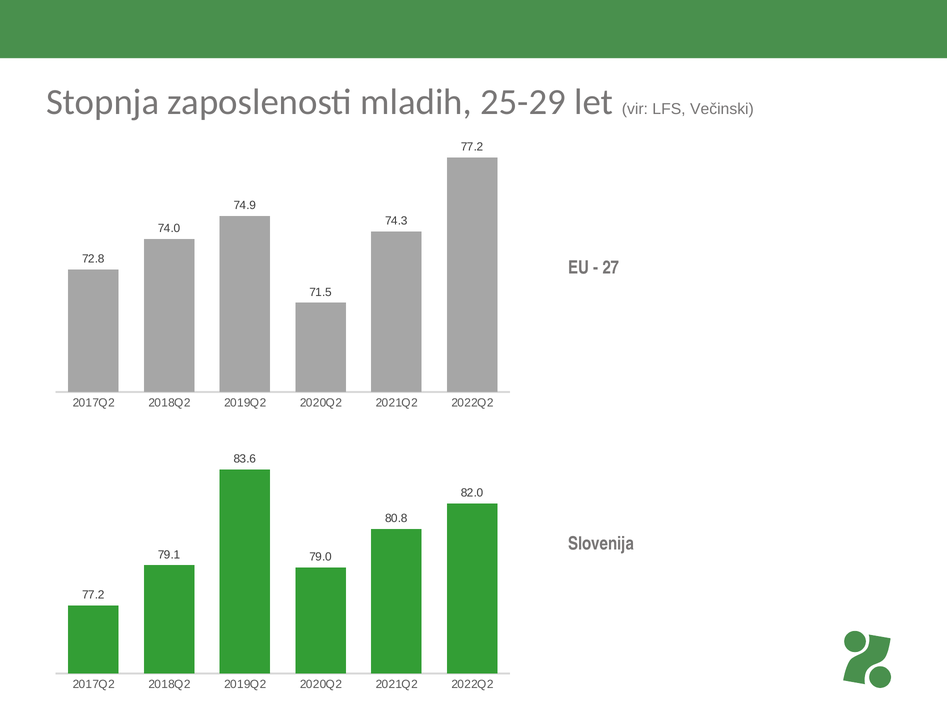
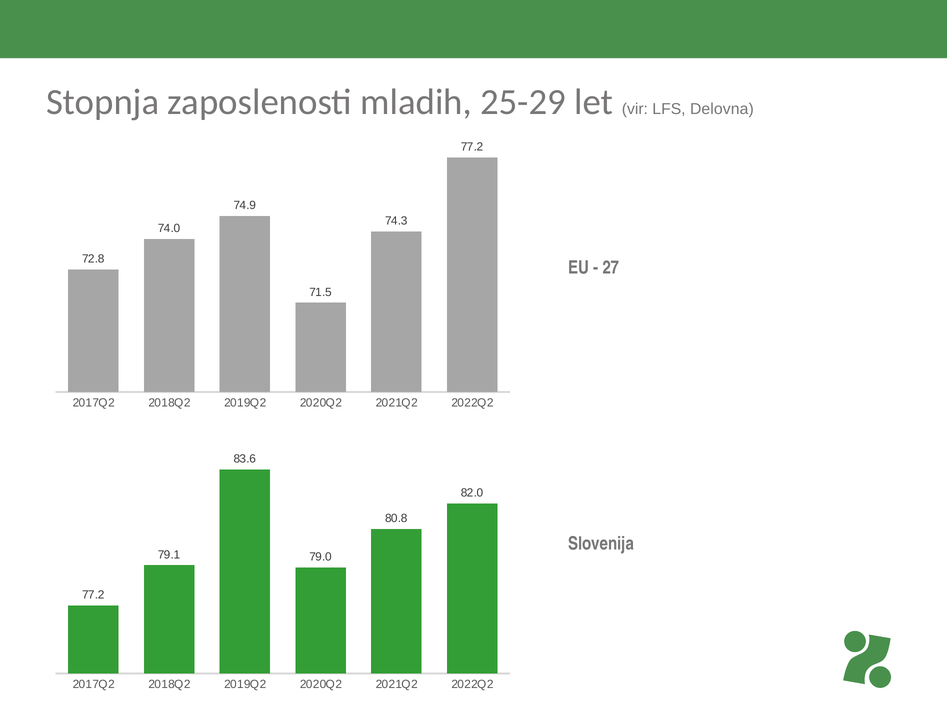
Večinski: Večinski -> Delovna
